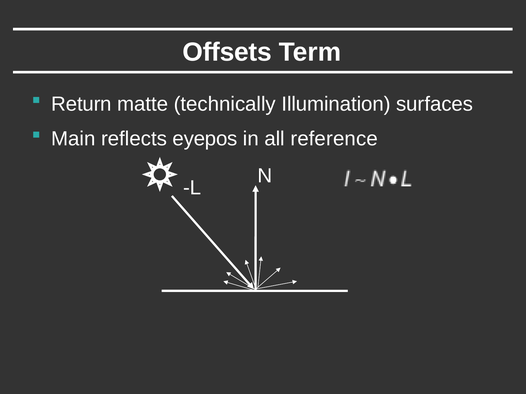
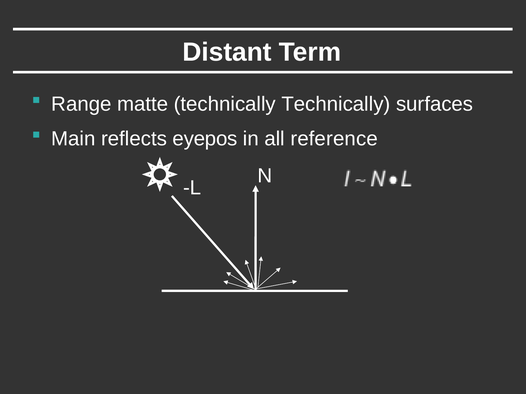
Offsets: Offsets -> Distant
Return: Return -> Range
technically Illumination: Illumination -> Technically
